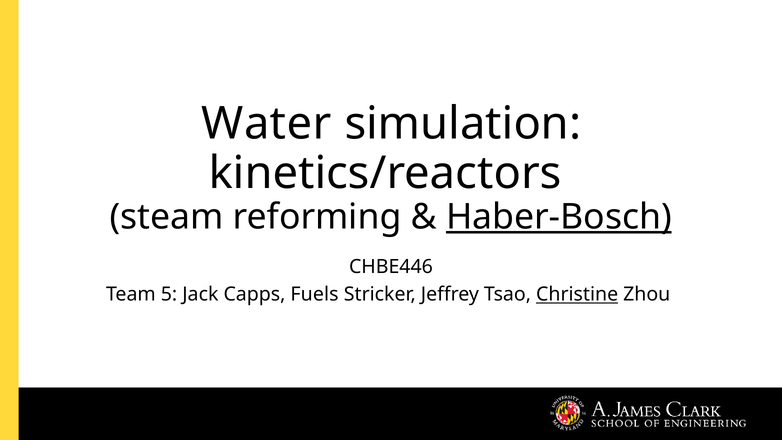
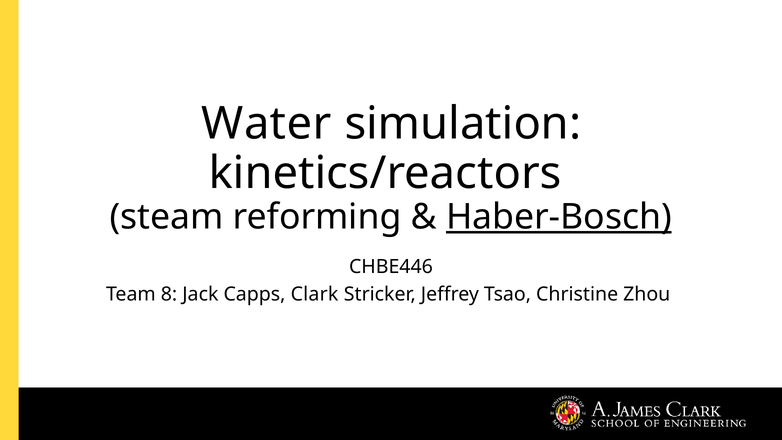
5: 5 -> 8
Fuels: Fuels -> Clark
Christine underline: present -> none
